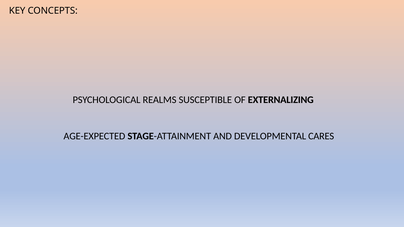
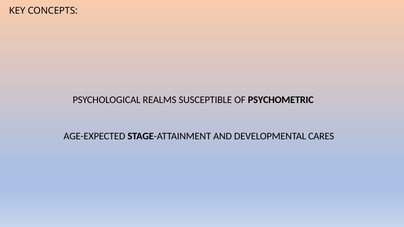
EXTERNALIZING: EXTERNALIZING -> PSYCHOMETRIC
